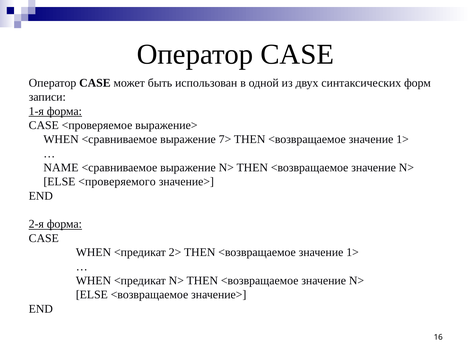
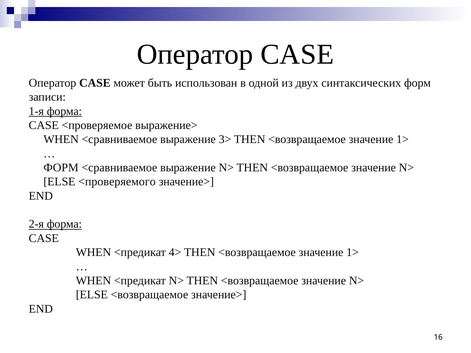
7>: 7> -> 3>
NAME at (61, 168): NAME -> ФОРМ
2>: 2> -> 4>
